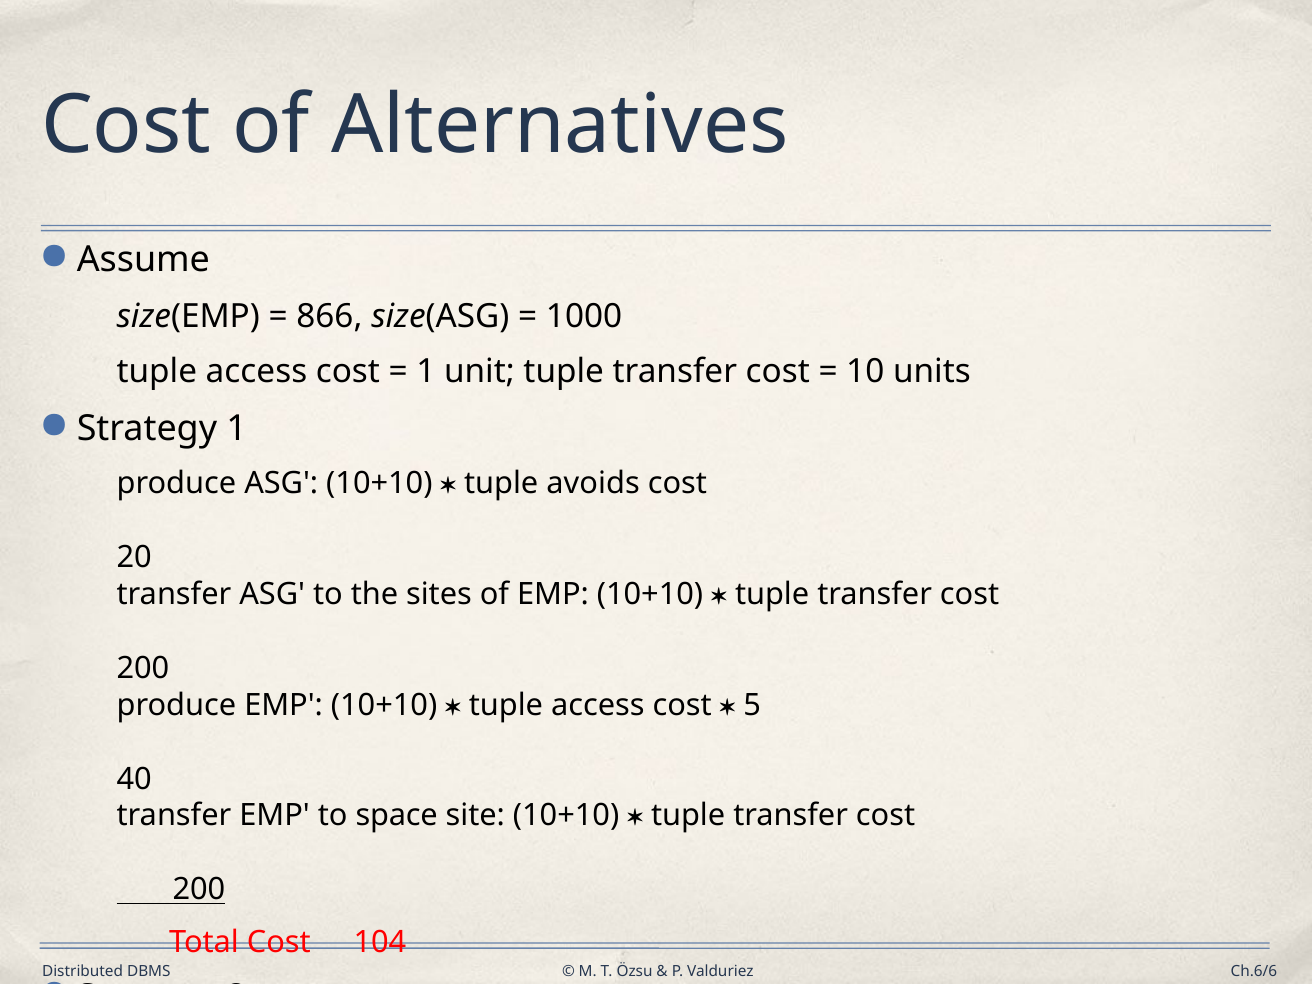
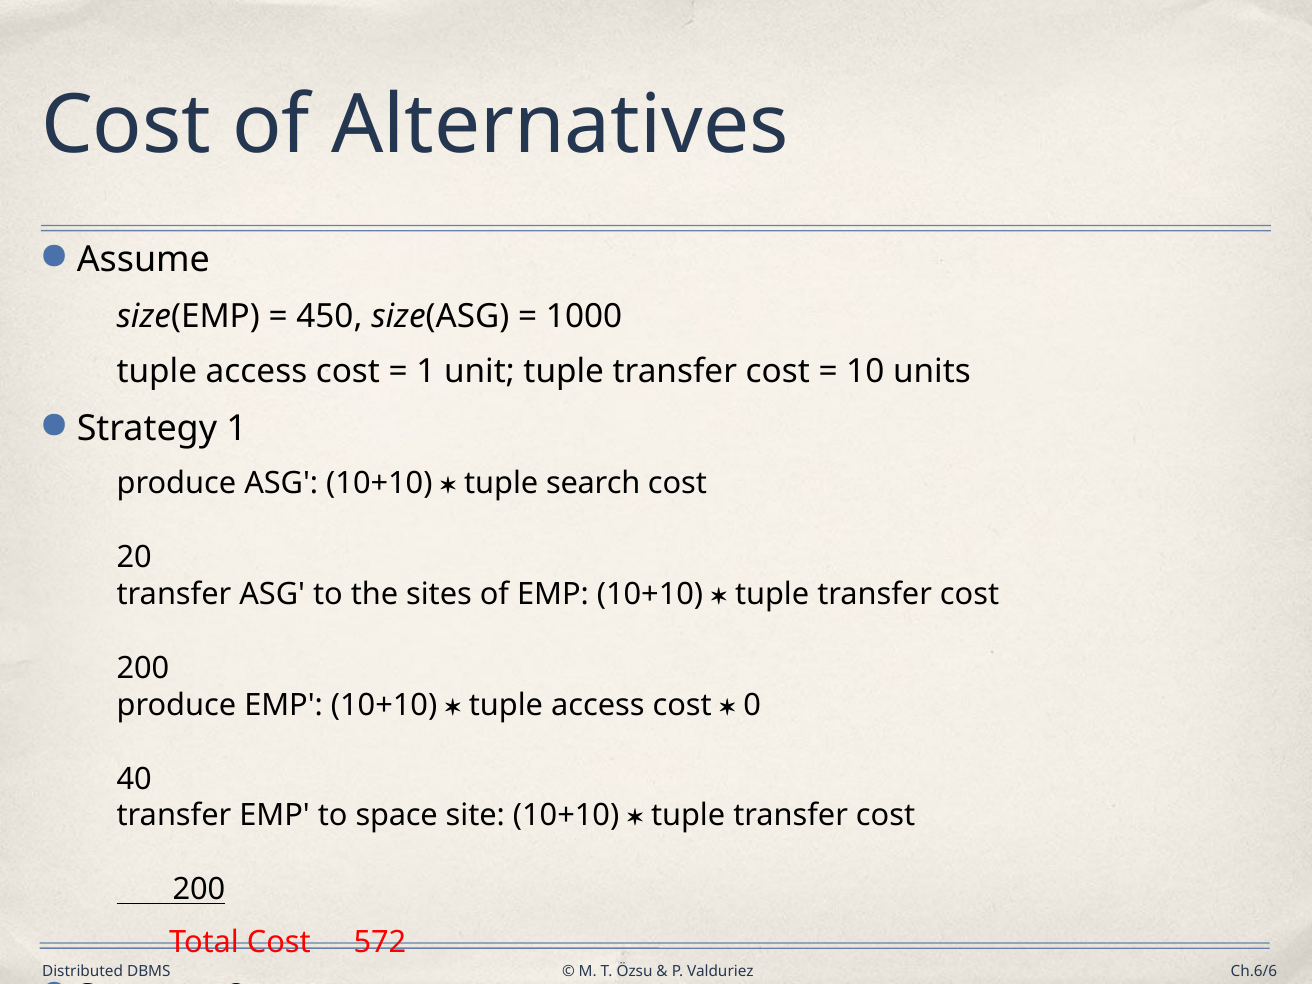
866: 866 -> 450
avoids: avoids -> search
5 at (752, 705): 5 -> 0
104: 104 -> 572
